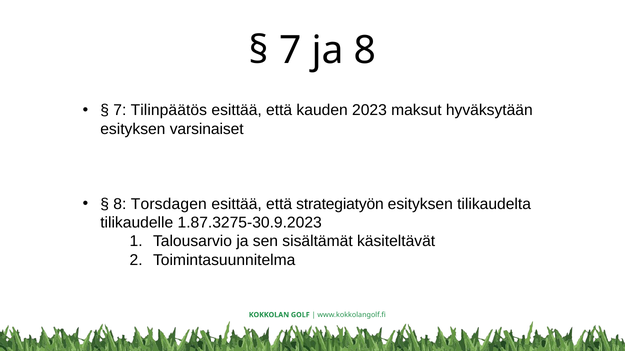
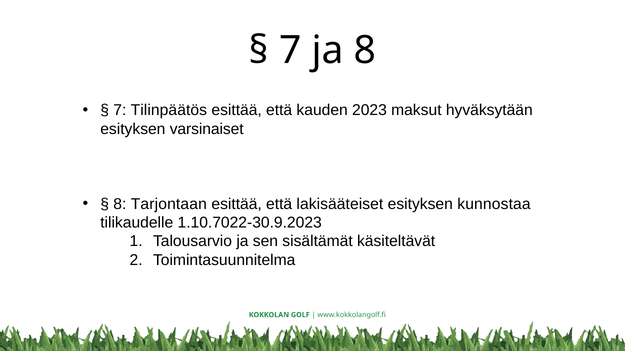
Torsdagen: Torsdagen -> Tarjontaan
strategiatyön: strategiatyön -> lakisääteiset
tilikaudelta: tilikaudelta -> kunnostaa
1.87.3275-30.9.2023: 1.87.3275-30.9.2023 -> 1.10.7022-30.9.2023
